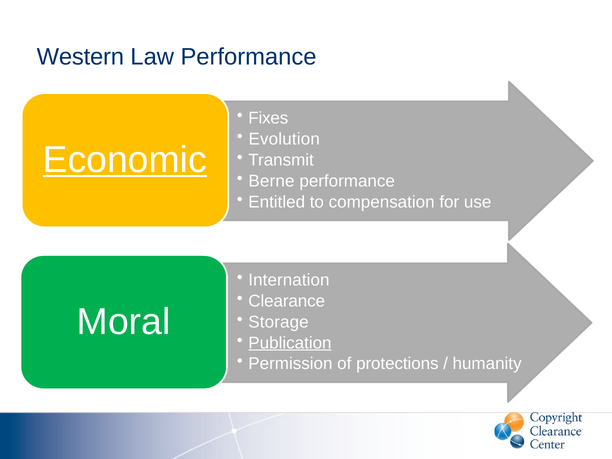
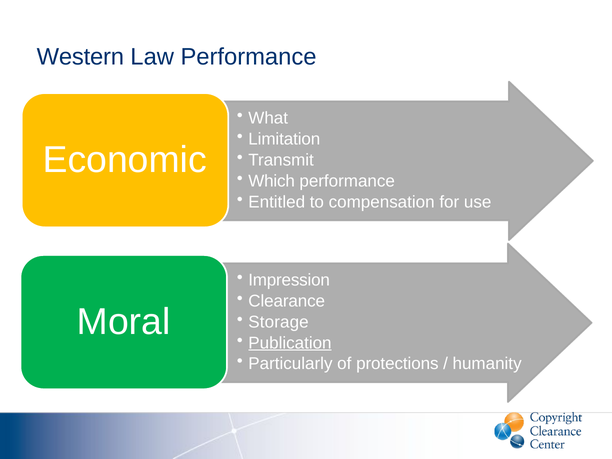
Fixes: Fixes -> What
Evolution: Evolution -> Limitation
Economic underline: present -> none
Berne: Berne -> Which
Internation: Internation -> Impression
Permission: Permission -> Particularly
